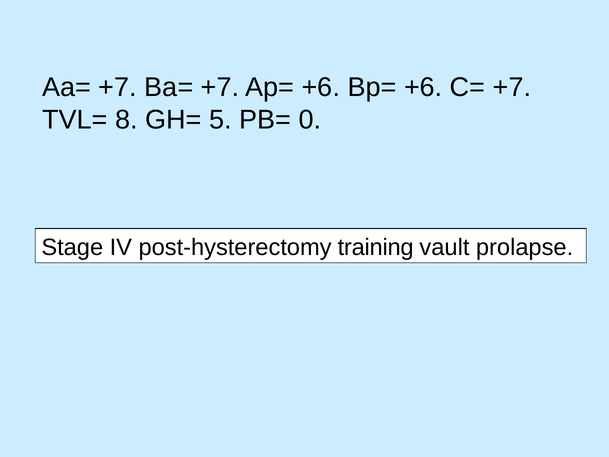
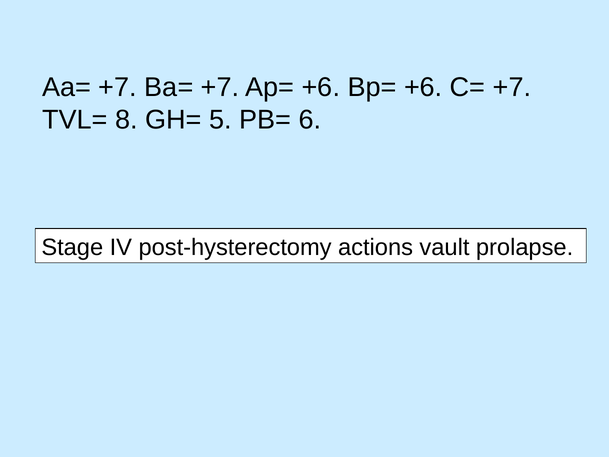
0: 0 -> 6
training: training -> actions
